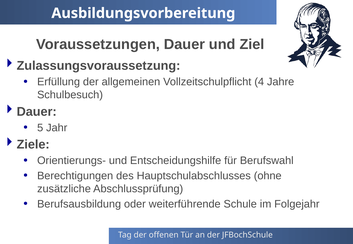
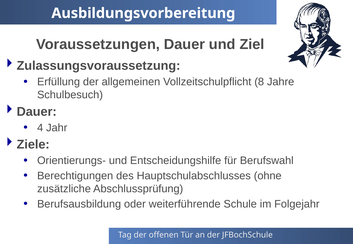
4: 4 -> 8
5: 5 -> 4
